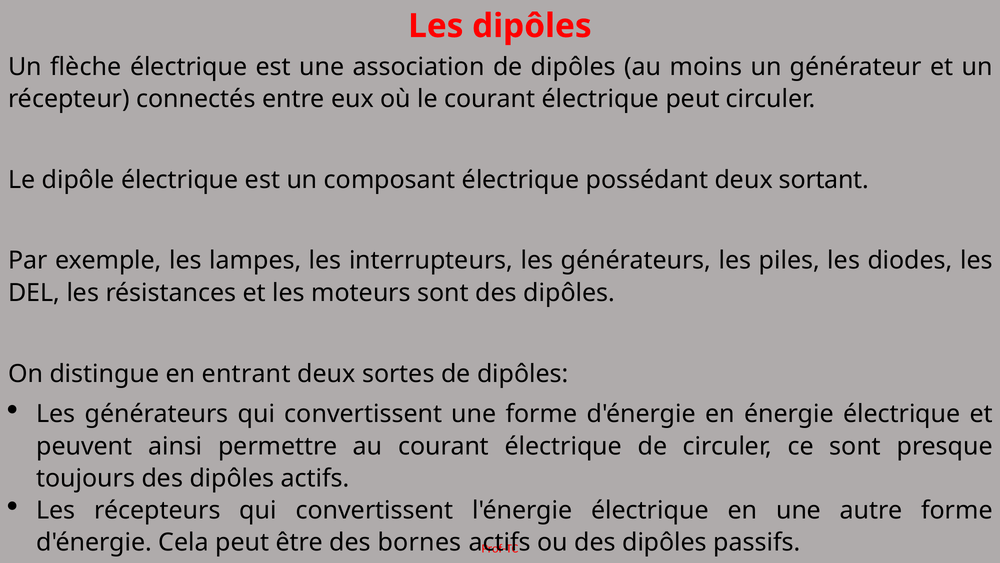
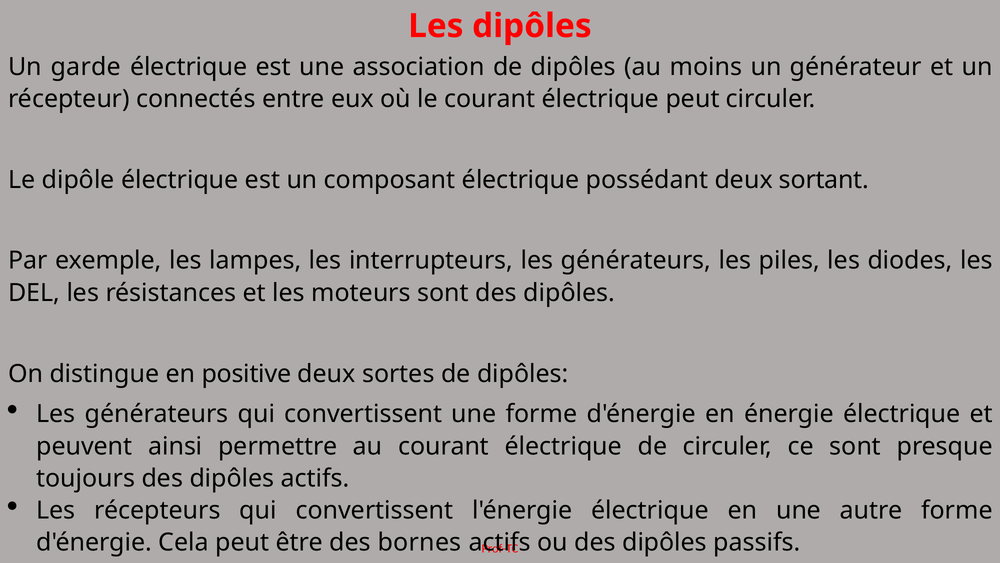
flèche: flèche -> garde
entrant: entrant -> positive
